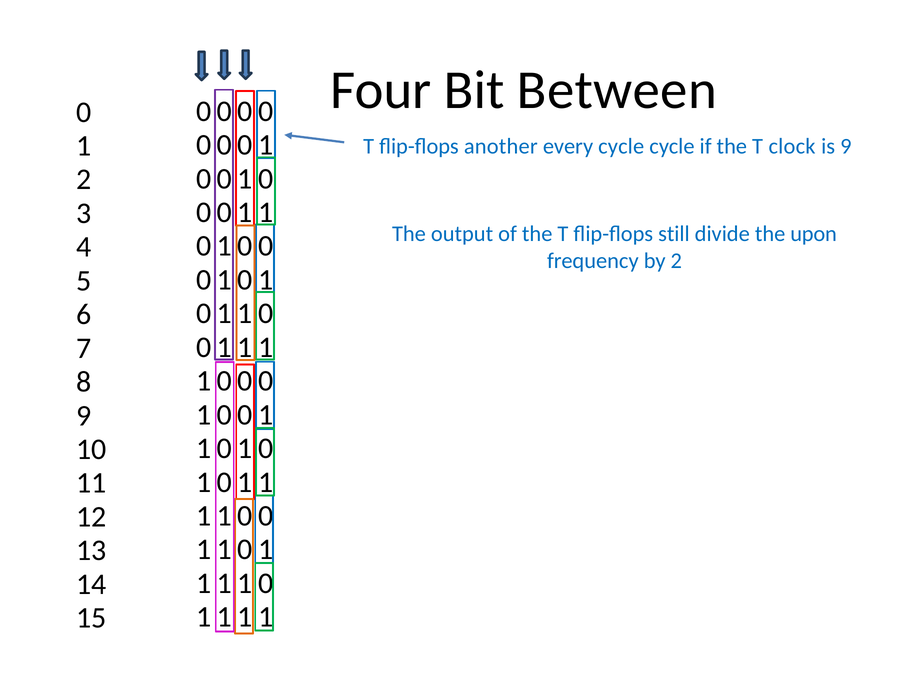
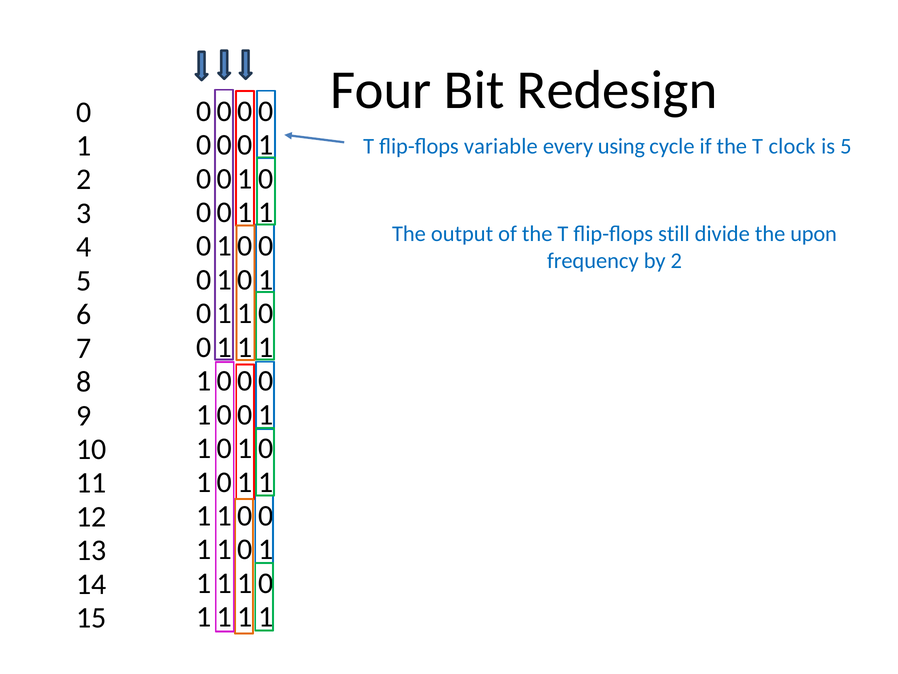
Between: Between -> Redesign
another: another -> variable
every cycle: cycle -> using
is 9: 9 -> 5
